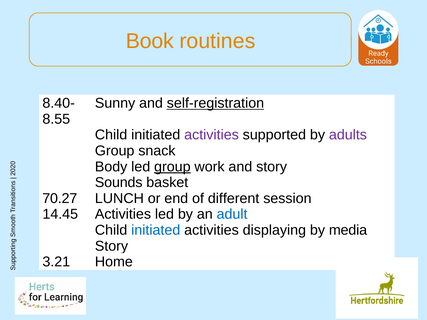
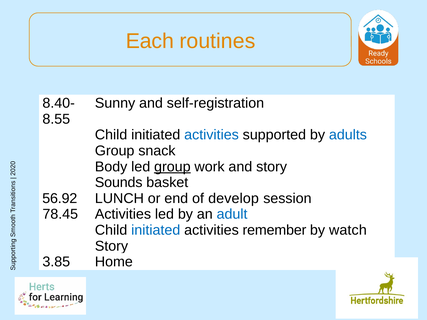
Book: Book -> Each
self-registration underline: present -> none
activities at (212, 135) colour: purple -> blue
adults colour: purple -> blue
70.27: 70.27 -> 56.92
different: different -> develop
14.45: 14.45 -> 78.45
displaying: displaying -> remember
media: media -> watch
3.21: 3.21 -> 3.85
